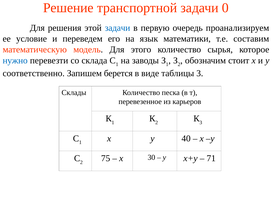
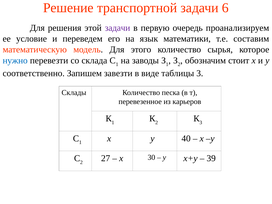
0: 0 -> 6
задачи at (118, 28) colour: blue -> purple
берется: берется -> завезти
75: 75 -> 27
71: 71 -> 39
